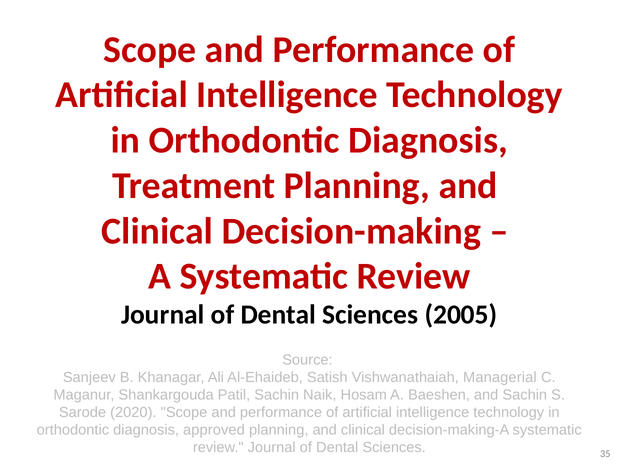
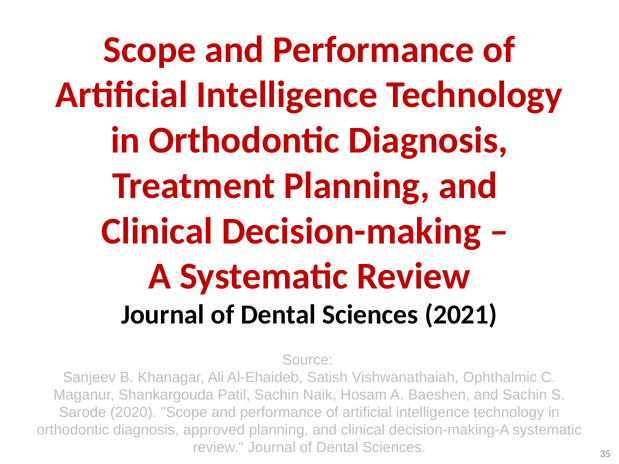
2005: 2005 -> 2021
Managerial: Managerial -> Ophthalmic
